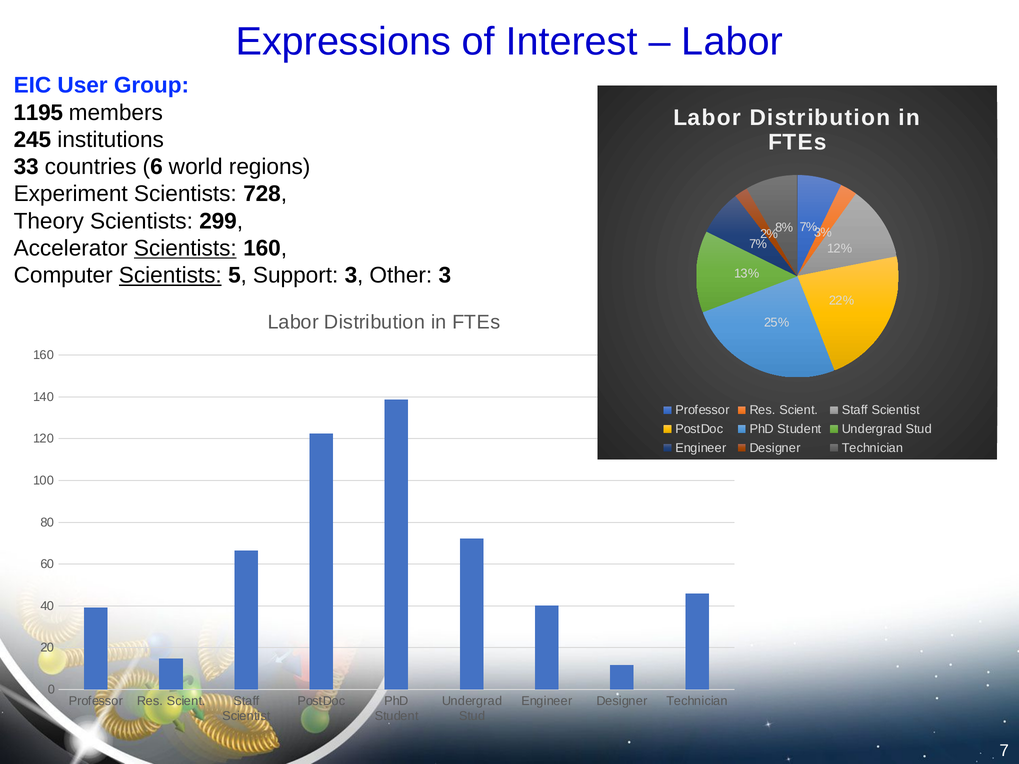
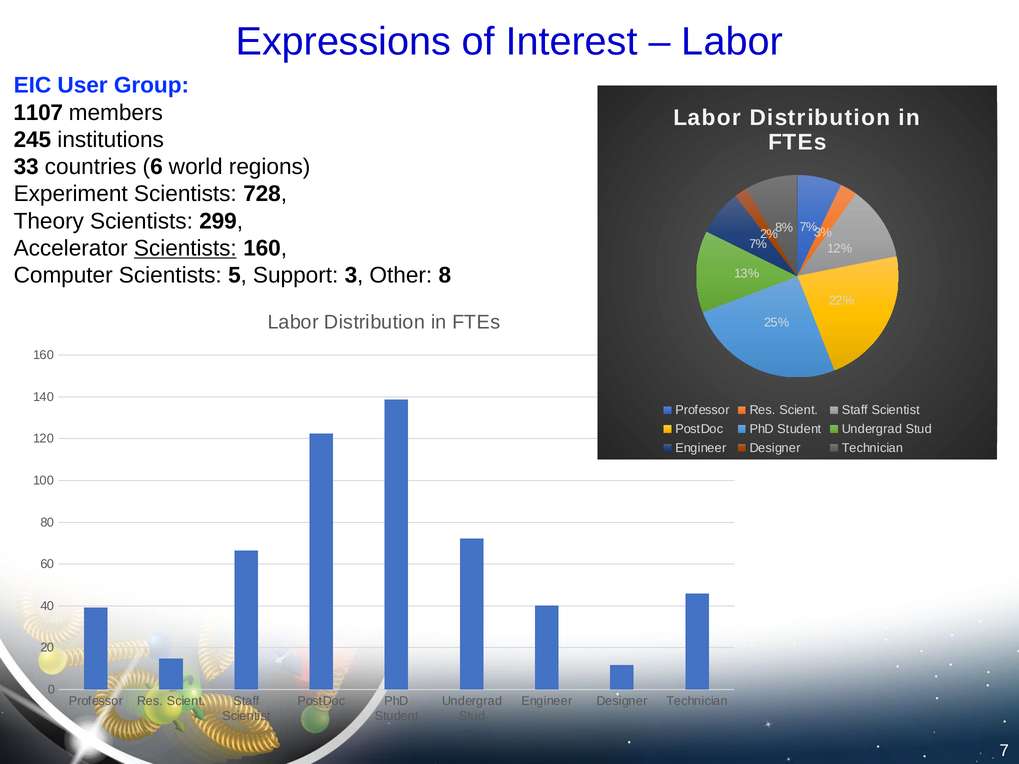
1195: 1195 -> 1107
Scientists at (170, 276) underline: present -> none
Other 3: 3 -> 8
